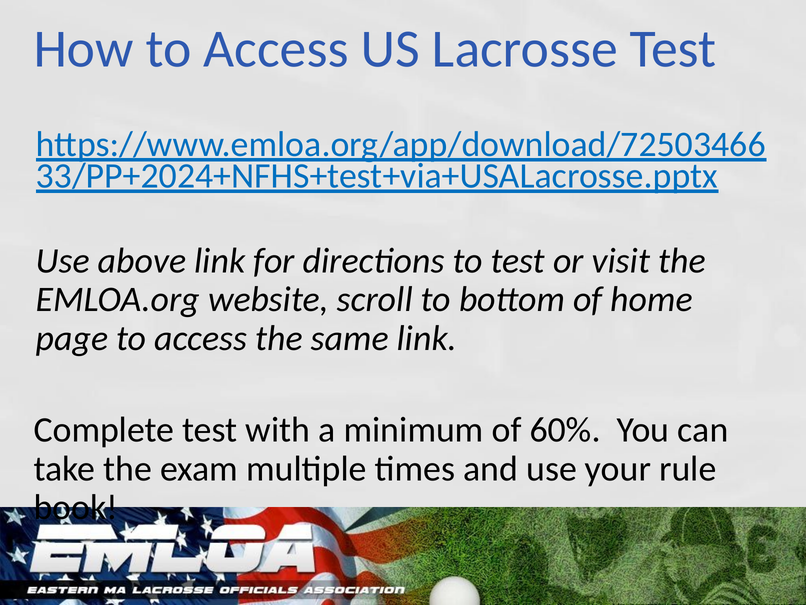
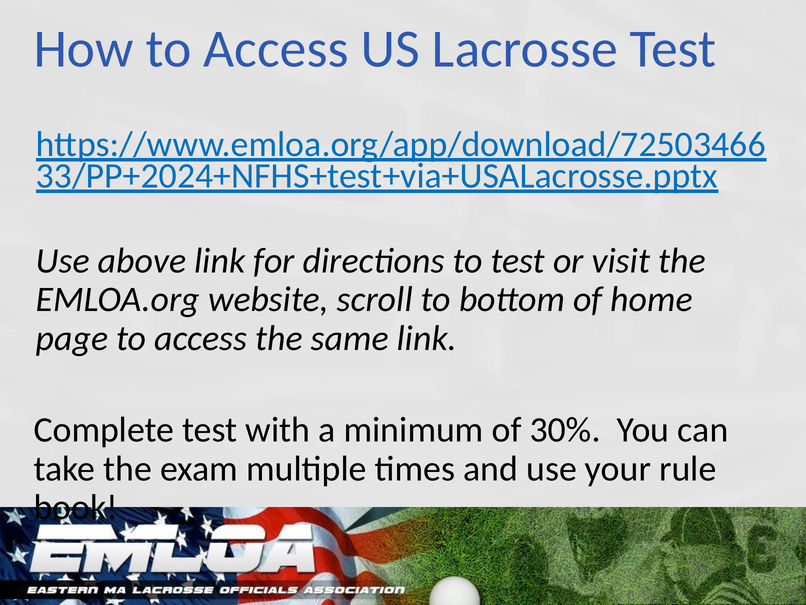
60%: 60% -> 30%
